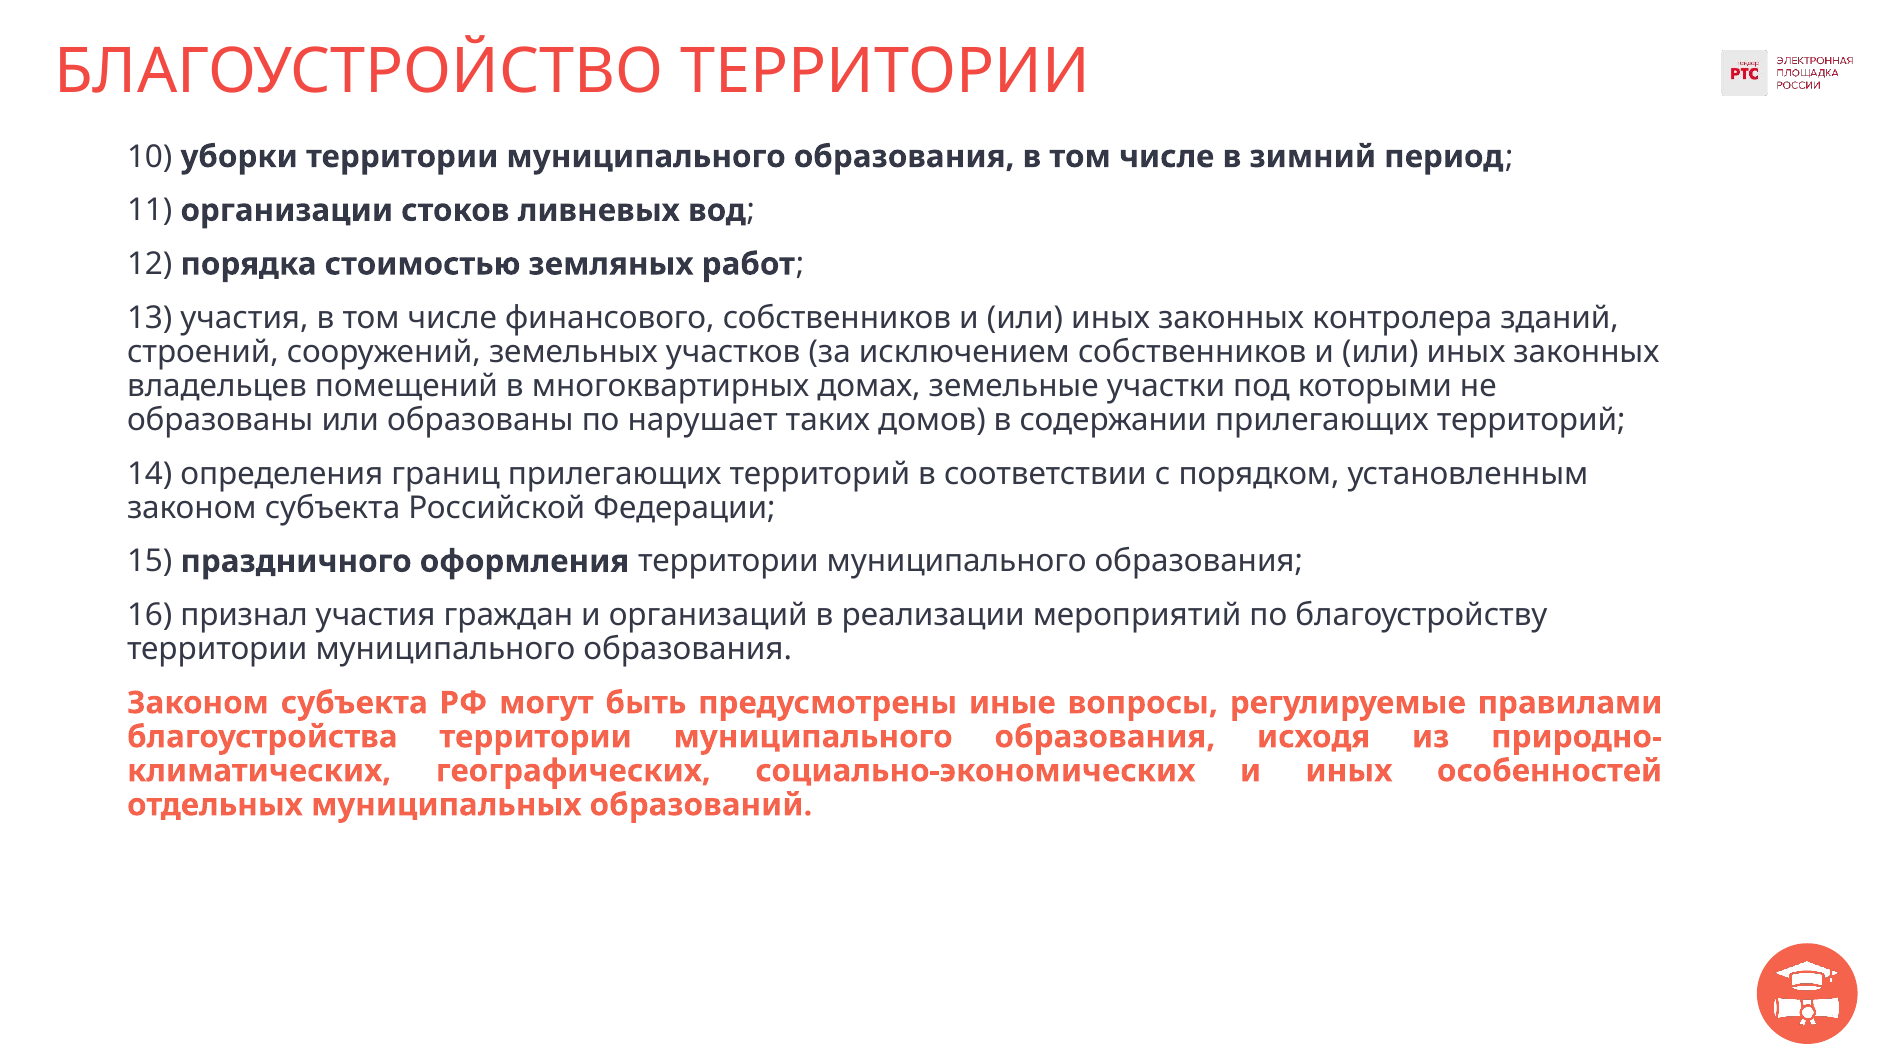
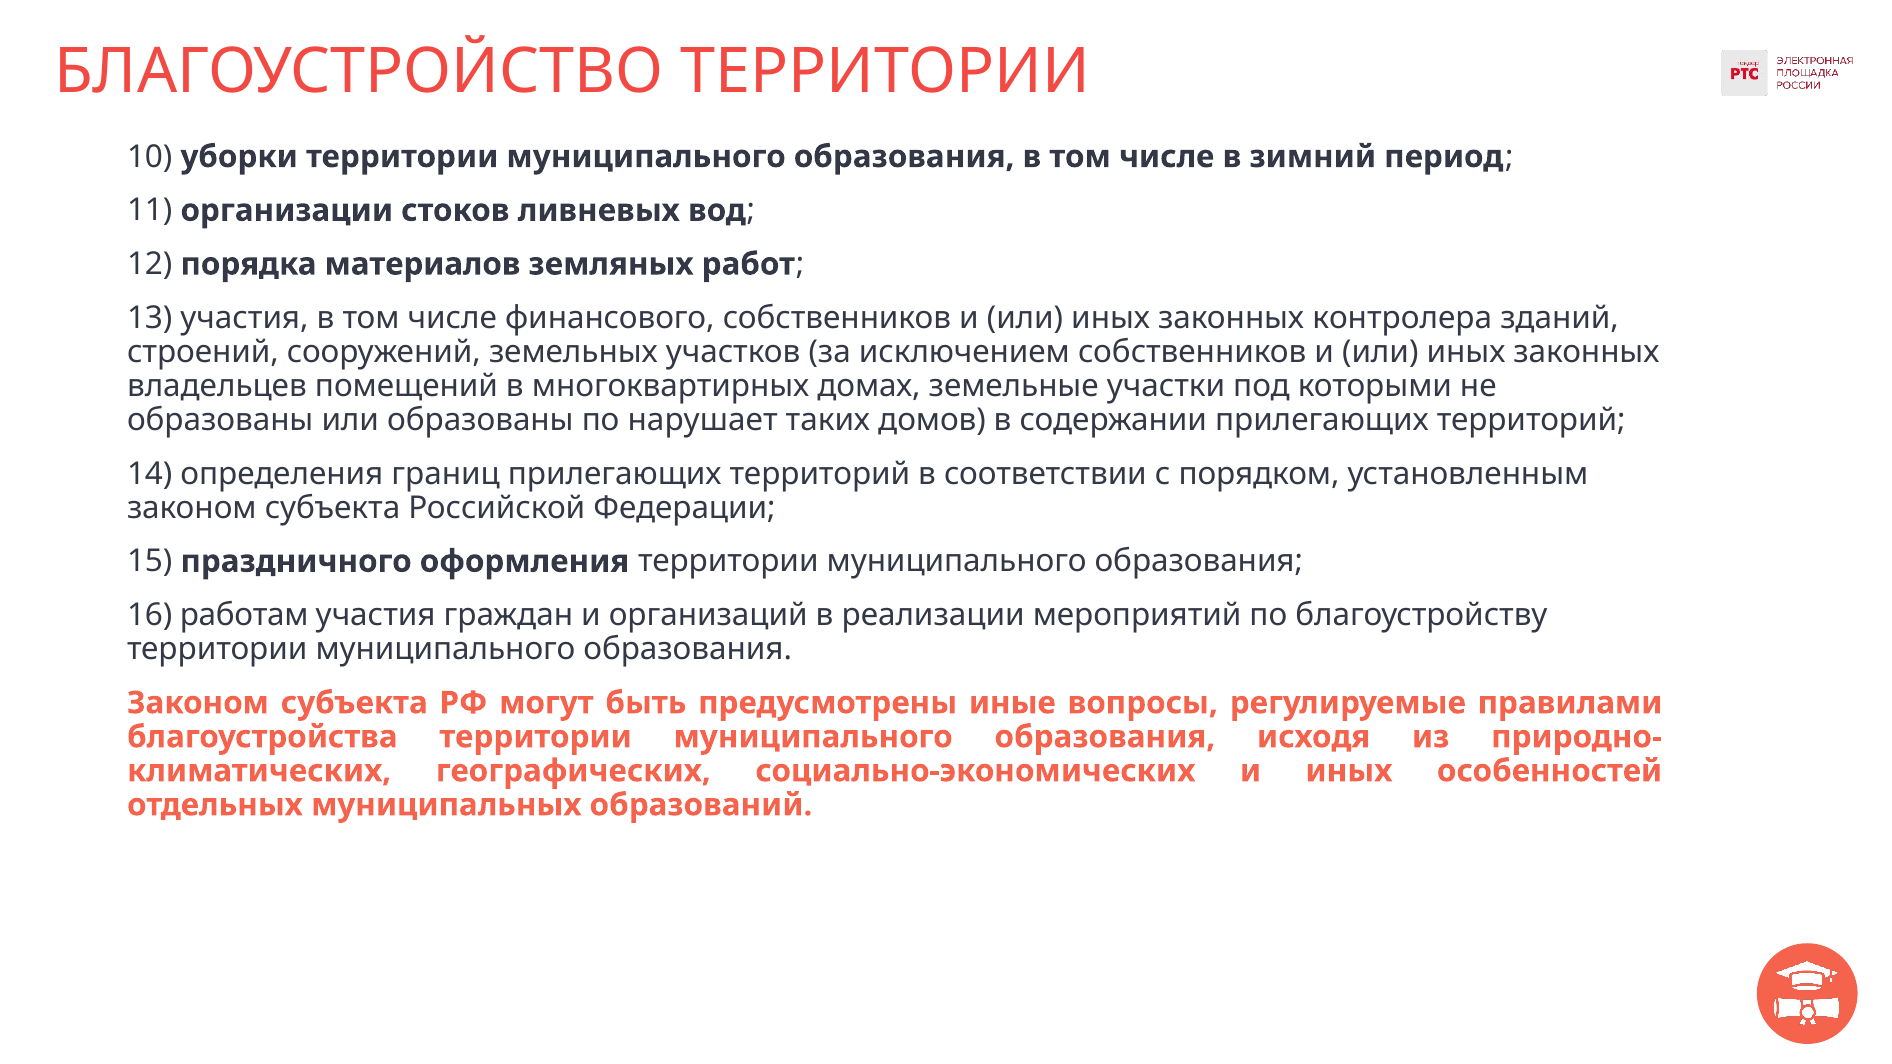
стоимостью: стоимостью -> материалов
признал: признал -> работам
